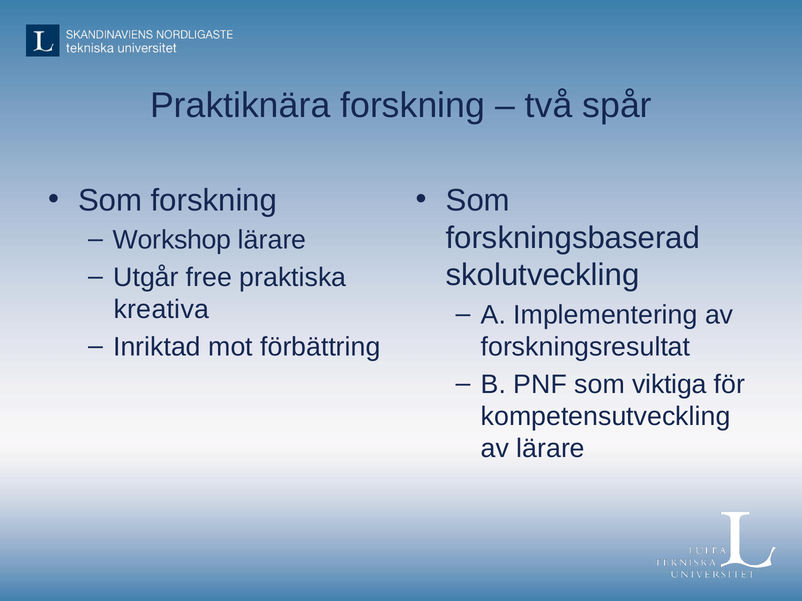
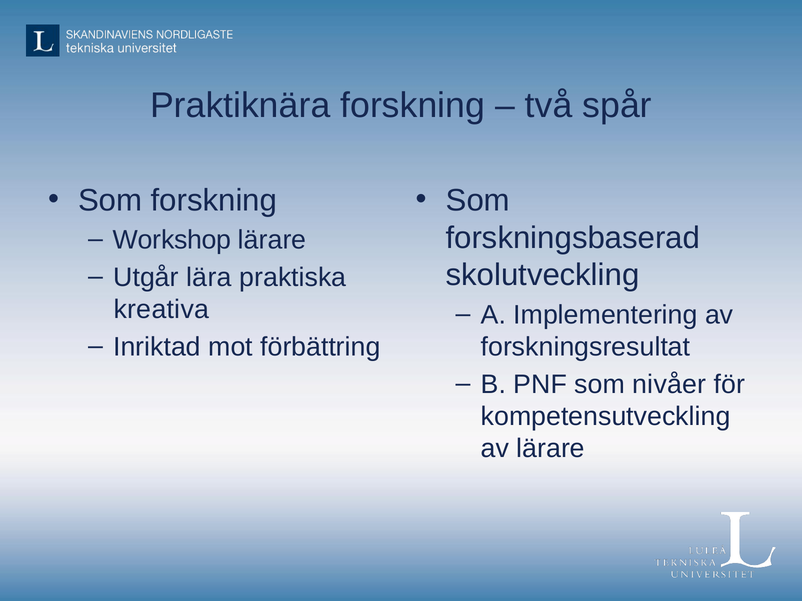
free: free -> lära
viktiga: viktiga -> nivåer
